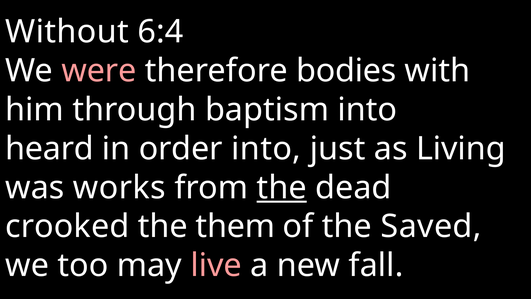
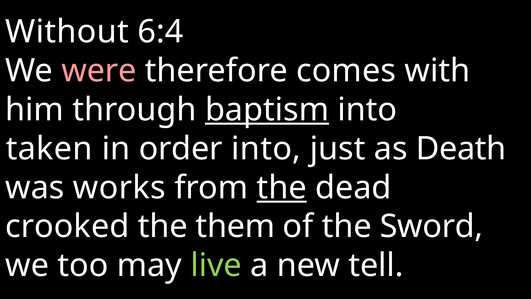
bodies: bodies -> comes
baptism underline: none -> present
heard: heard -> taken
Living: Living -> Death
Saved: Saved -> Sword
live colour: pink -> light green
fall: fall -> tell
